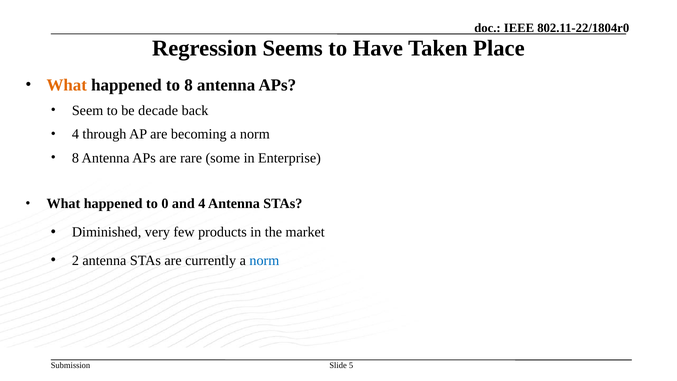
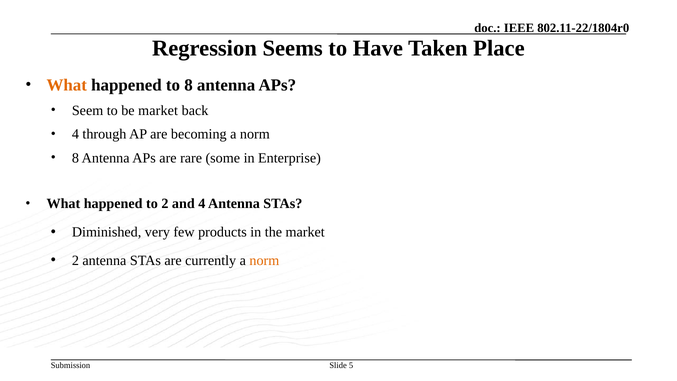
be decade: decade -> market
to 0: 0 -> 2
norm at (264, 260) colour: blue -> orange
